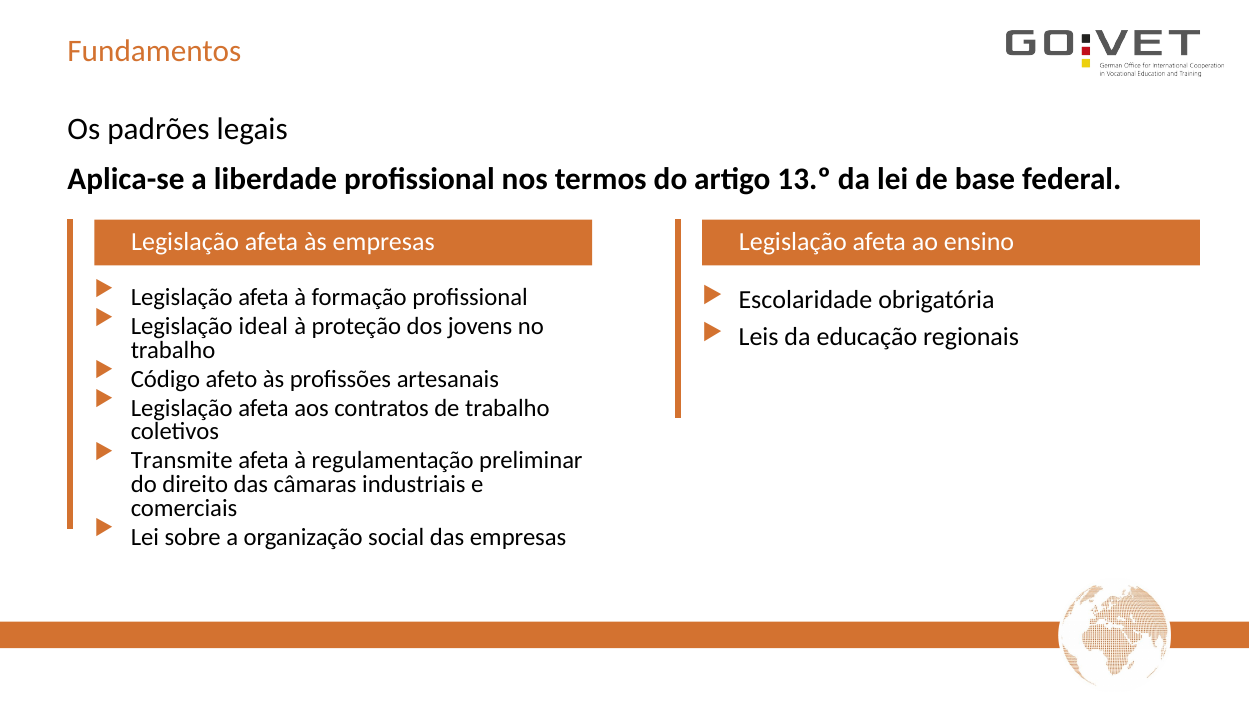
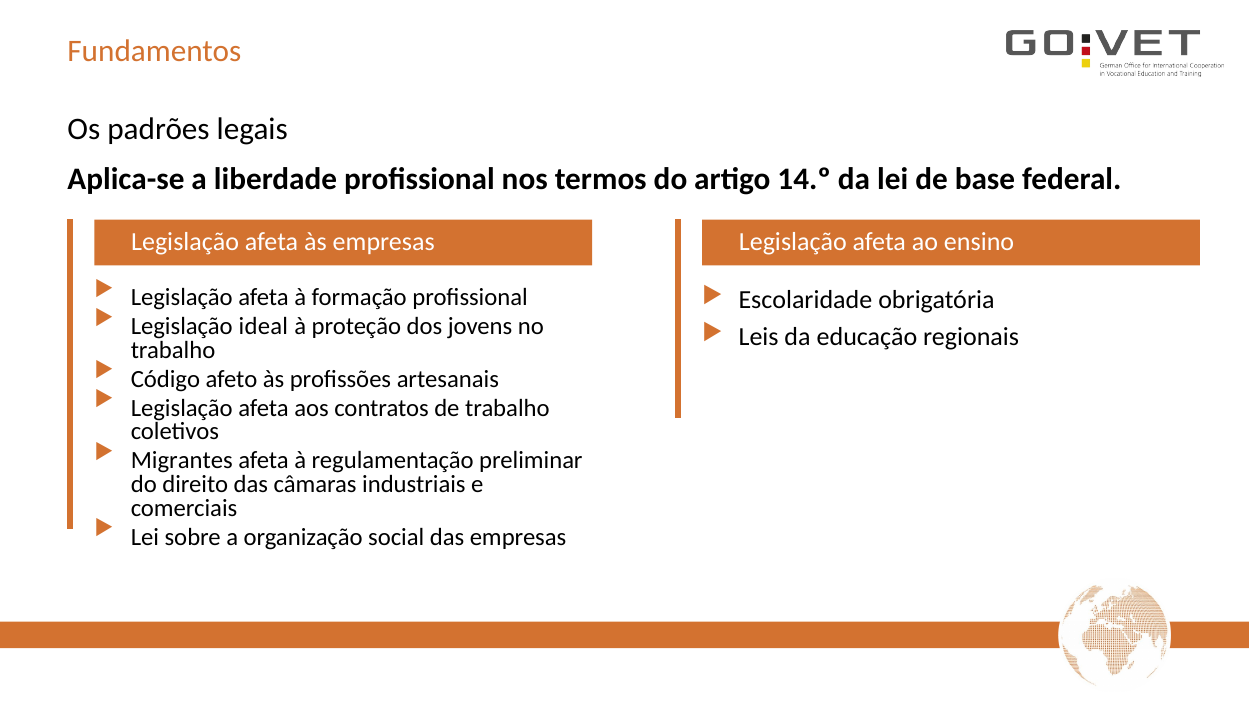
13.º: 13.º -> 14.º
Transmite: Transmite -> Migrantes
